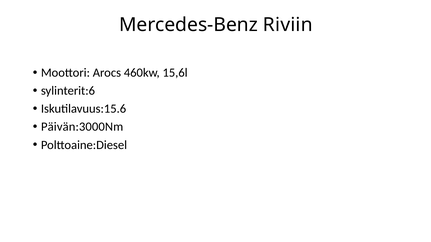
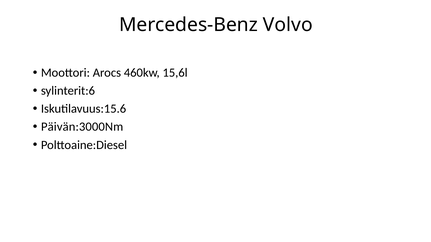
Riviin: Riviin -> Volvo
